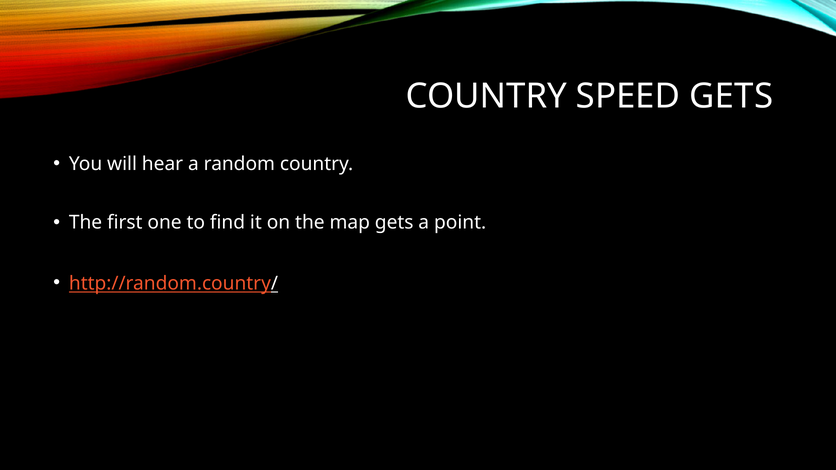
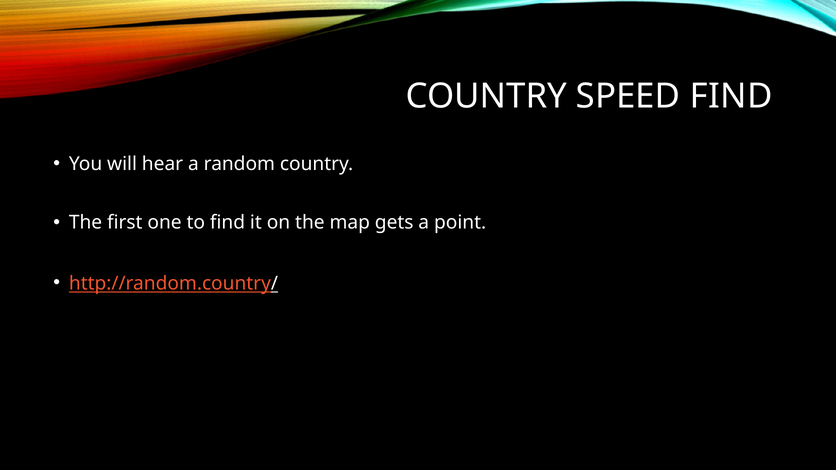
SPEED GETS: GETS -> FIND
